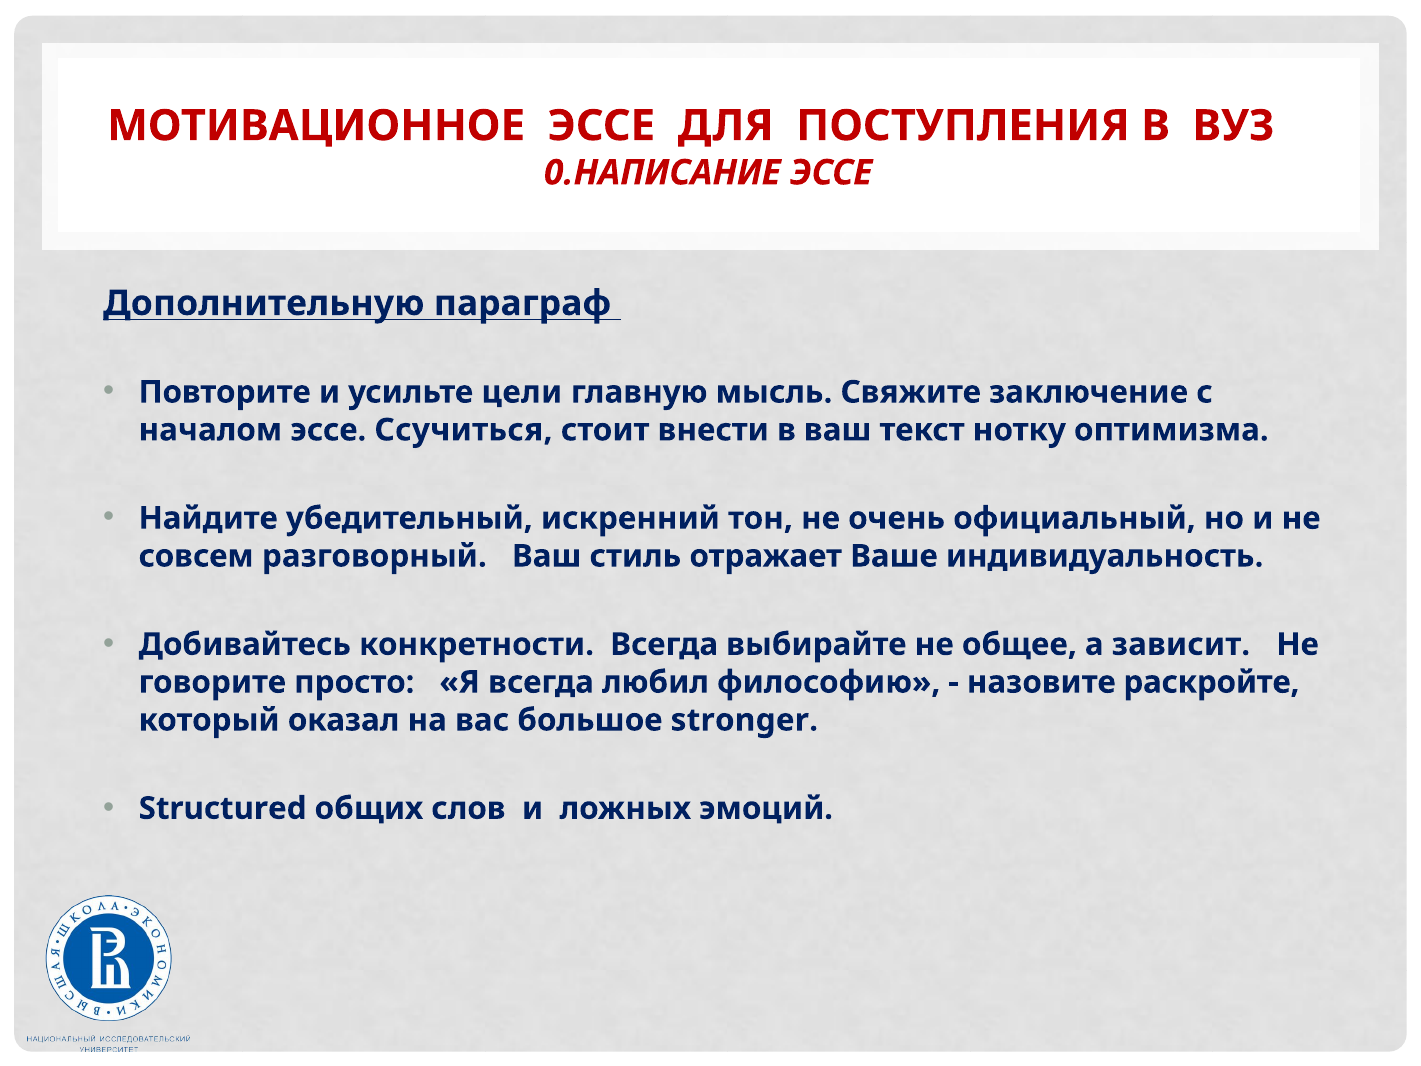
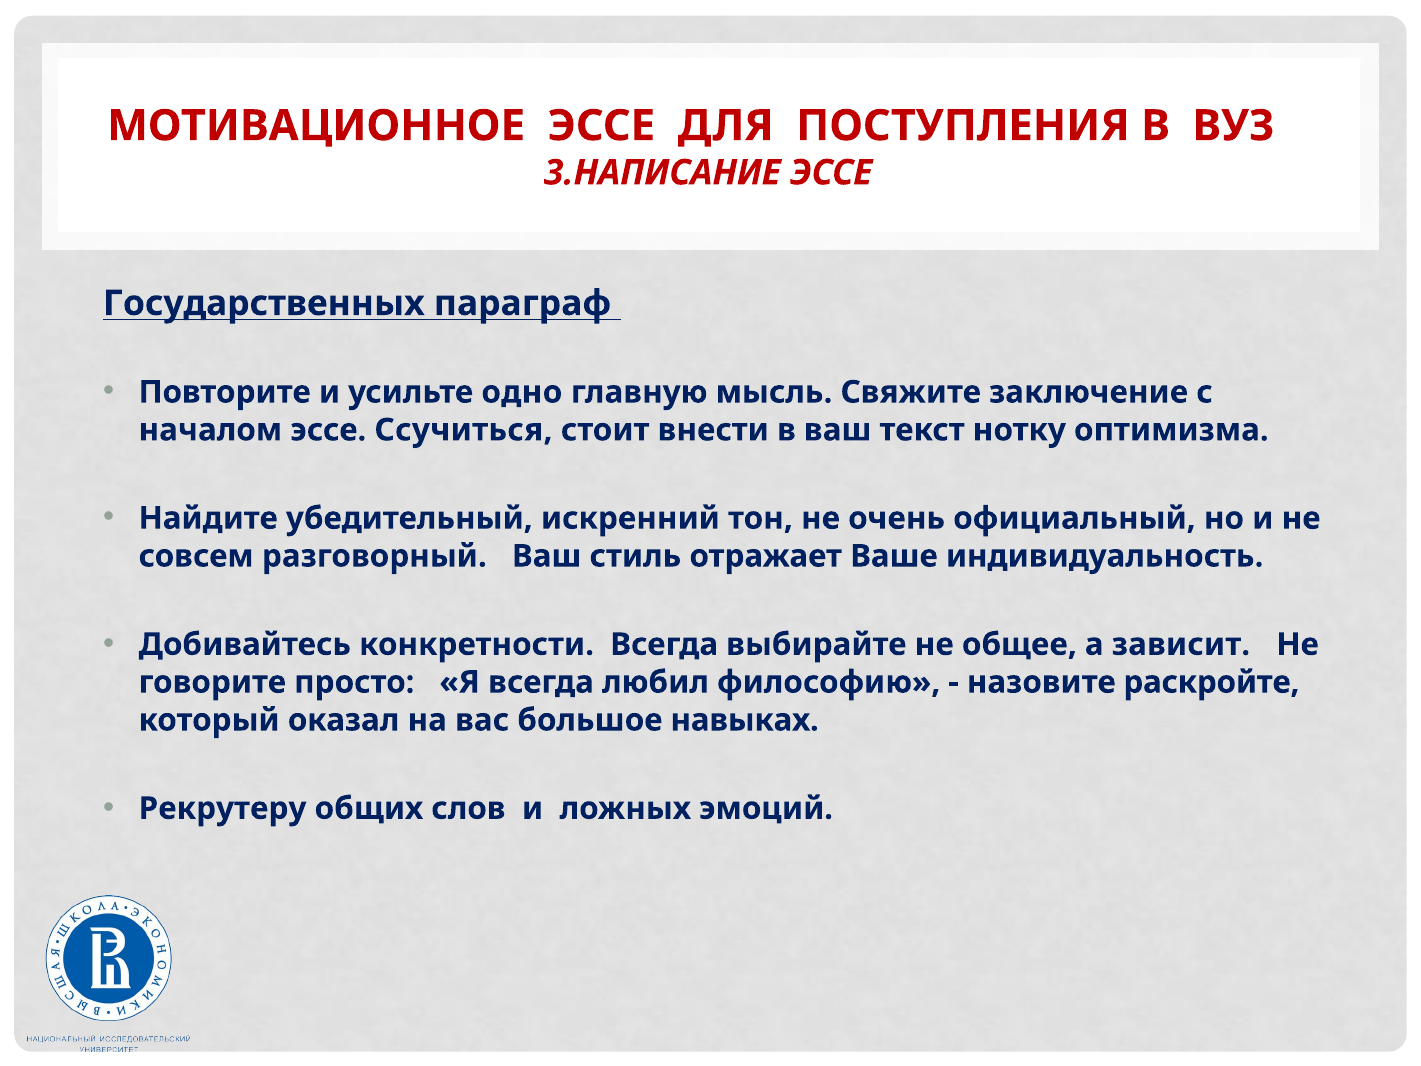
0.НАПИСАНИЕ: 0.НАПИСАНИЕ -> 3.НАПИСАНИЕ
Дополнительную: Дополнительную -> Государственных
цели: цели -> одно
stronger: stronger -> навыках
Structured: Structured -> Рекрутеру
